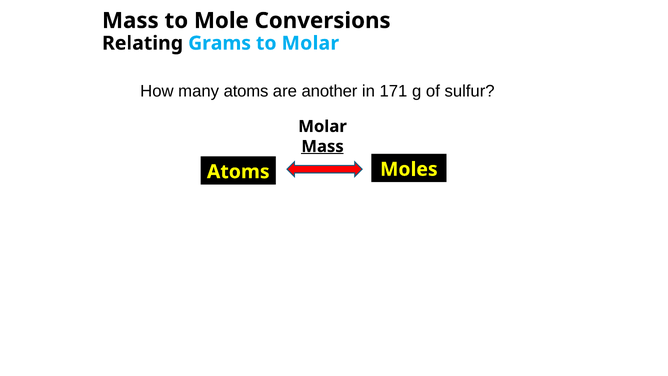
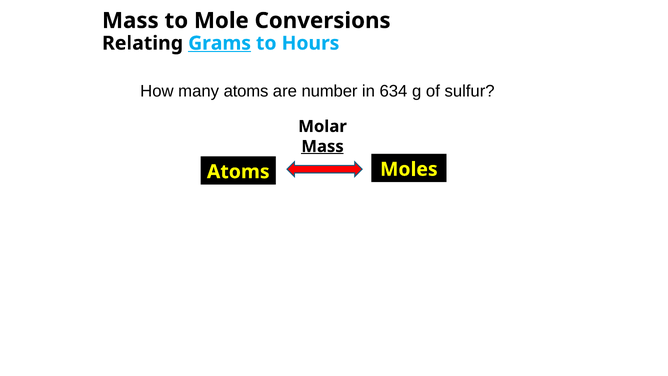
Grams underline: none -> present
to Molar: Molar -> Hours
another: another -> number
171: 171 -> 634
